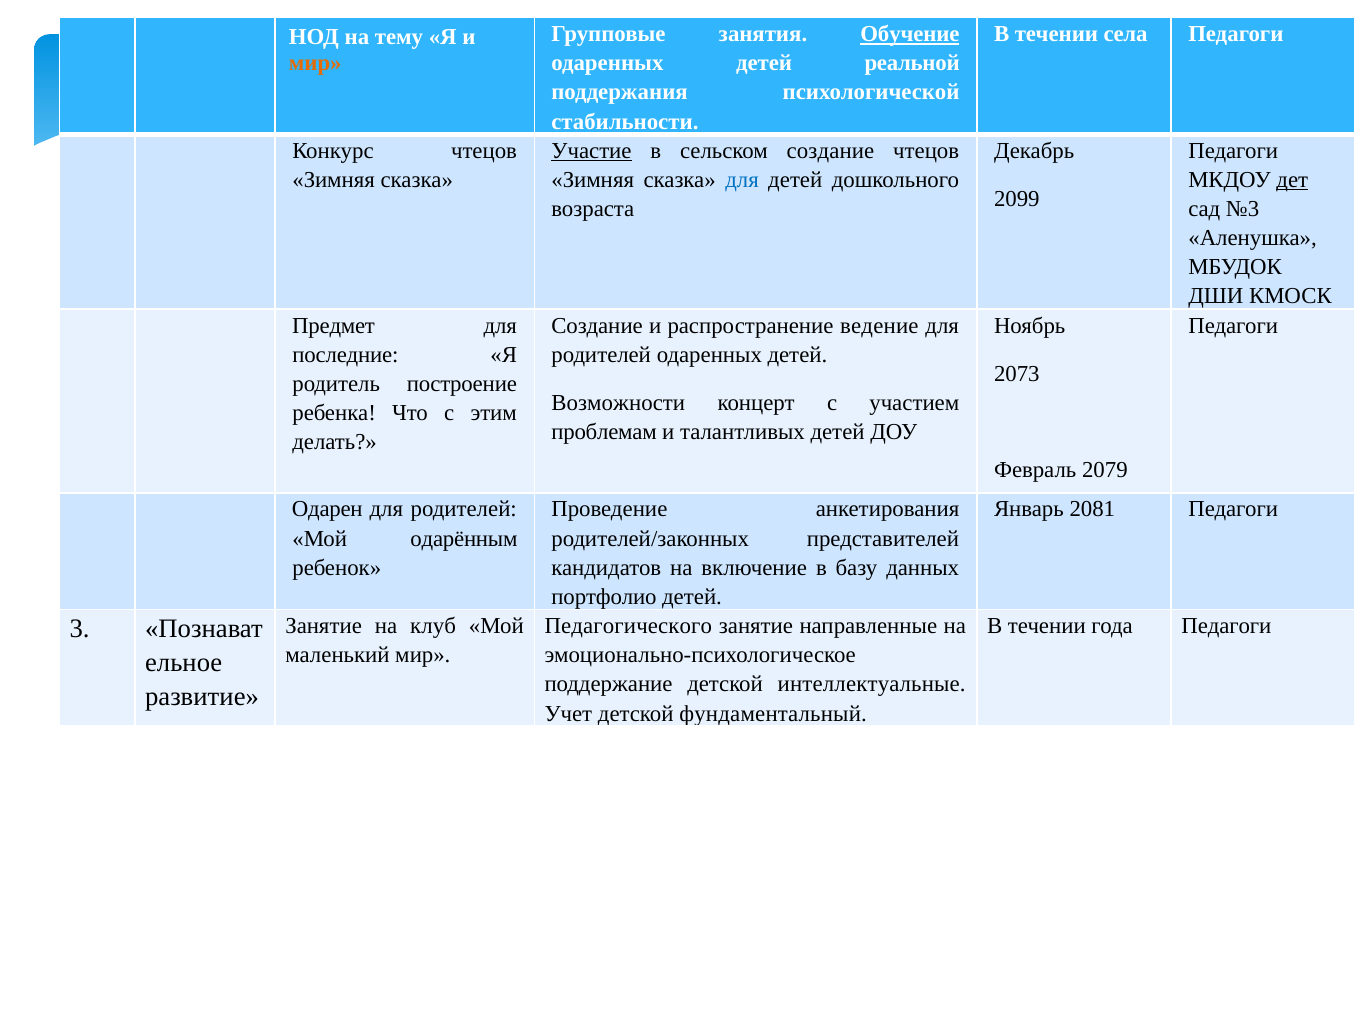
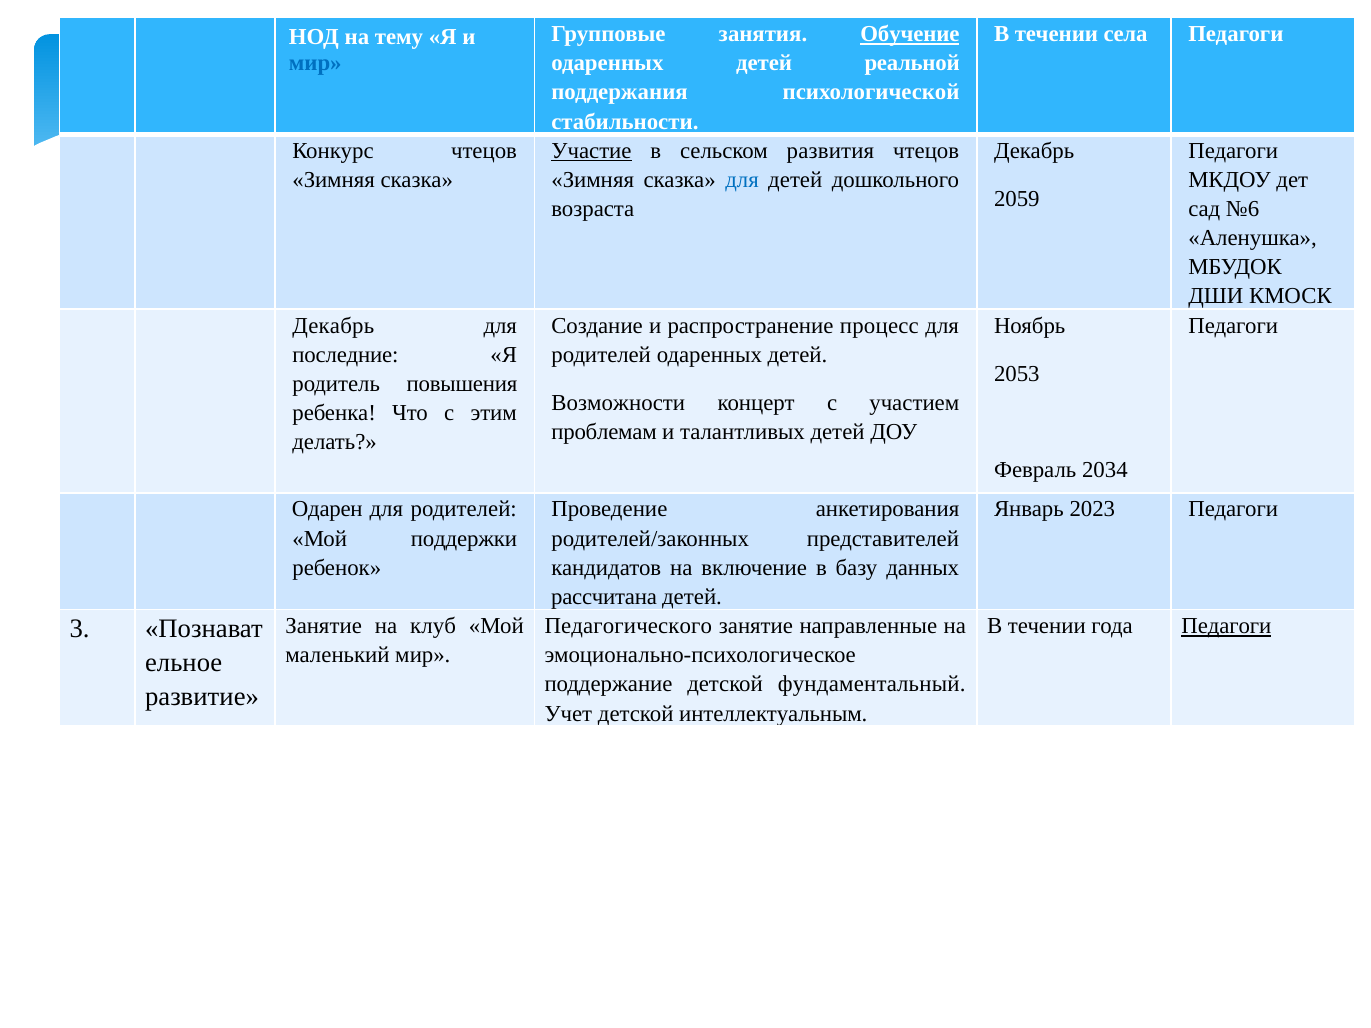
мир at (315, 63) colour: orange -> blue
сельском создание: создание -> развития
дет underline: present -> none
2099: 2099 -> 2059
№3: №3 -> №6
Предмет at (334, 326): Предмет -> Декабрь
ведение: ведение -> процесс
2073: 2073 -> 2053
построение: построение -> повышения
2079: 2079 -> 2034
2081: 2081 -> 2023
одарённым: одарённым -> поддержки
портфолио: портфолио -> рассчитана
Педагоги at (1226, 626) underline: none -> present
интеллектуальные: интеллектуальные -> фундаментальный
фундаментальный: фундаментальный -> интеллектуальным
